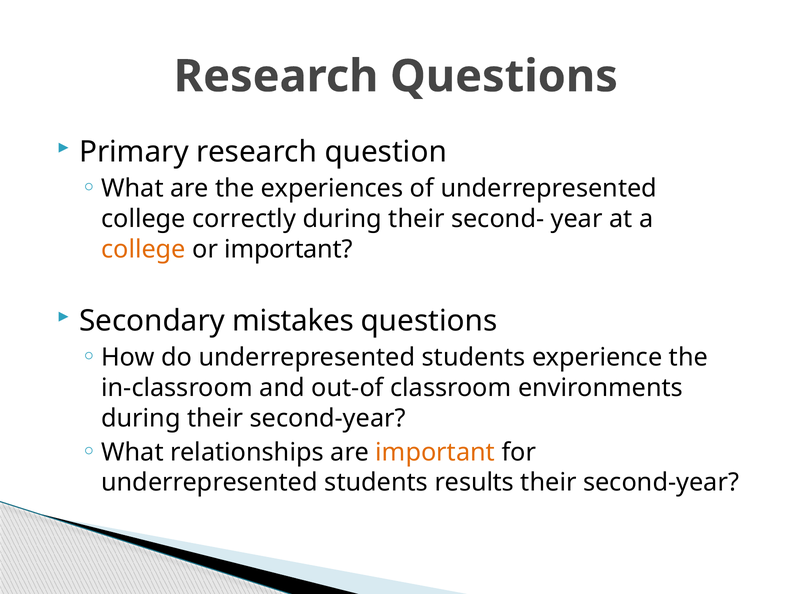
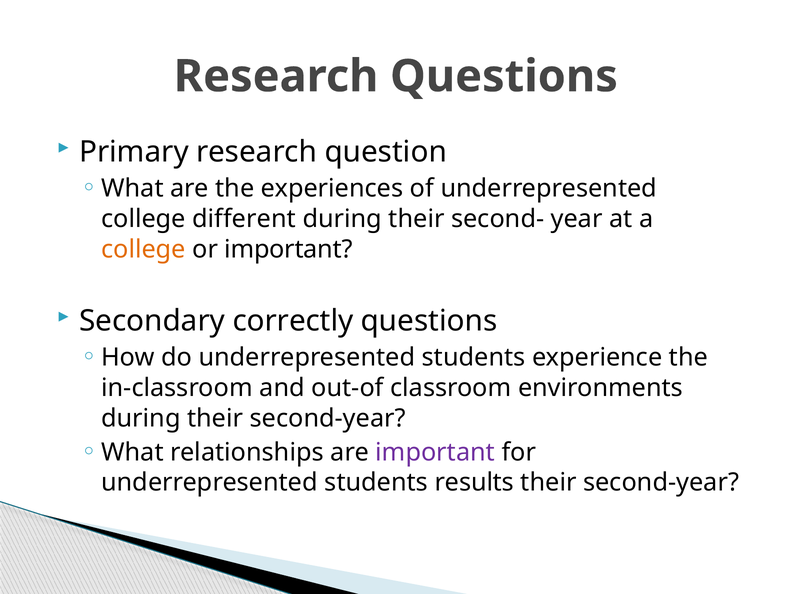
correctly: correctly -> different
mistakes: mistakes -> correctly
important at (435, 452) colour: orange -> purple
